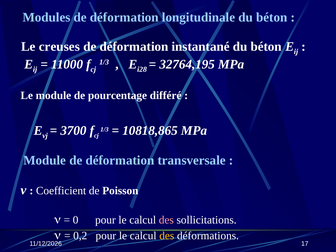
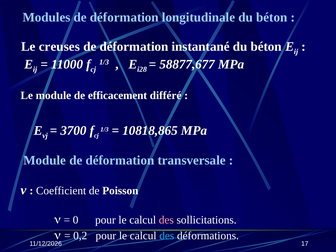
32764,195: 32764,195 -> 58877,677
pourcentage: pourcentage -> efficacement
des at (167, 236) colour: yellow -> light blue
